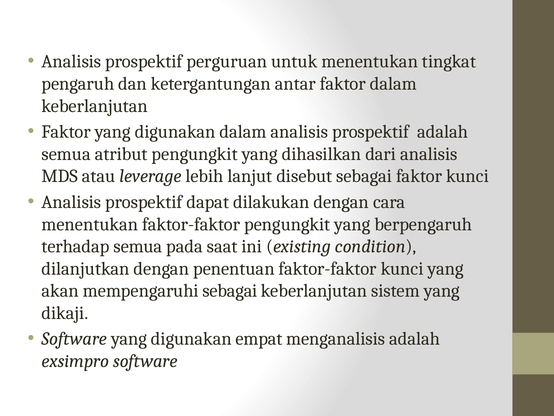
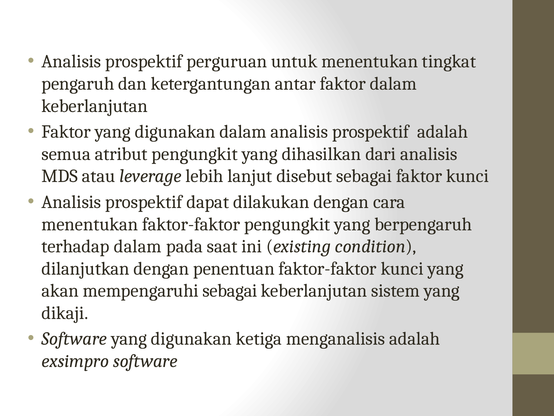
terhadap semua: semua -> dalam
empat: empat -> ketiga
